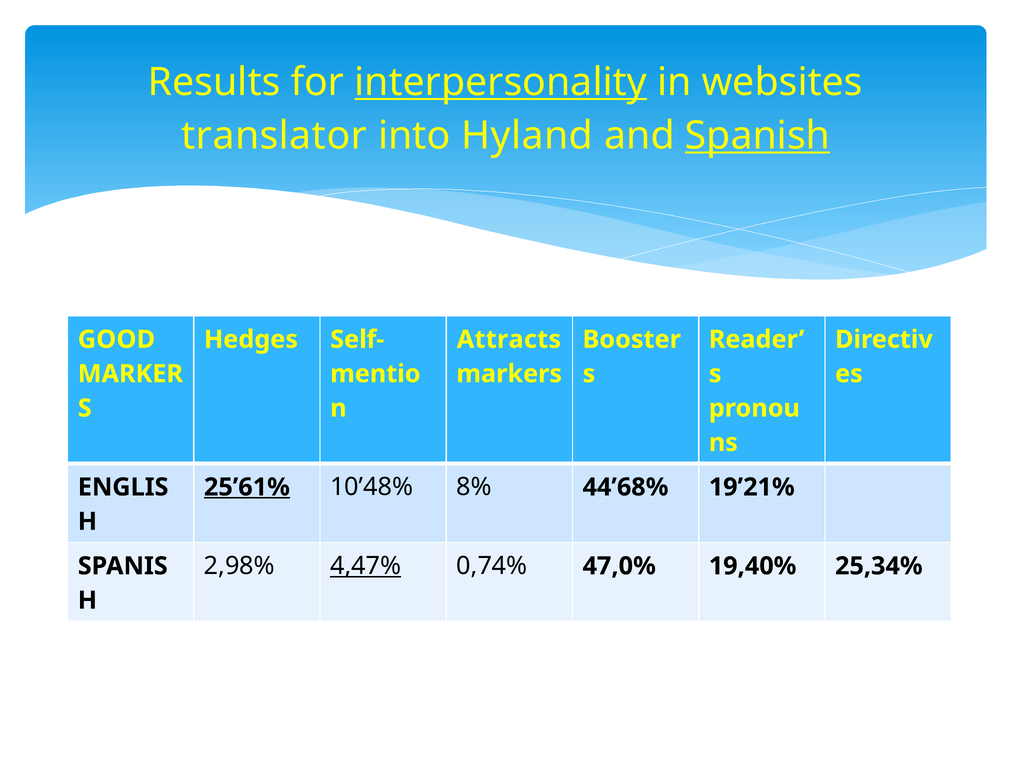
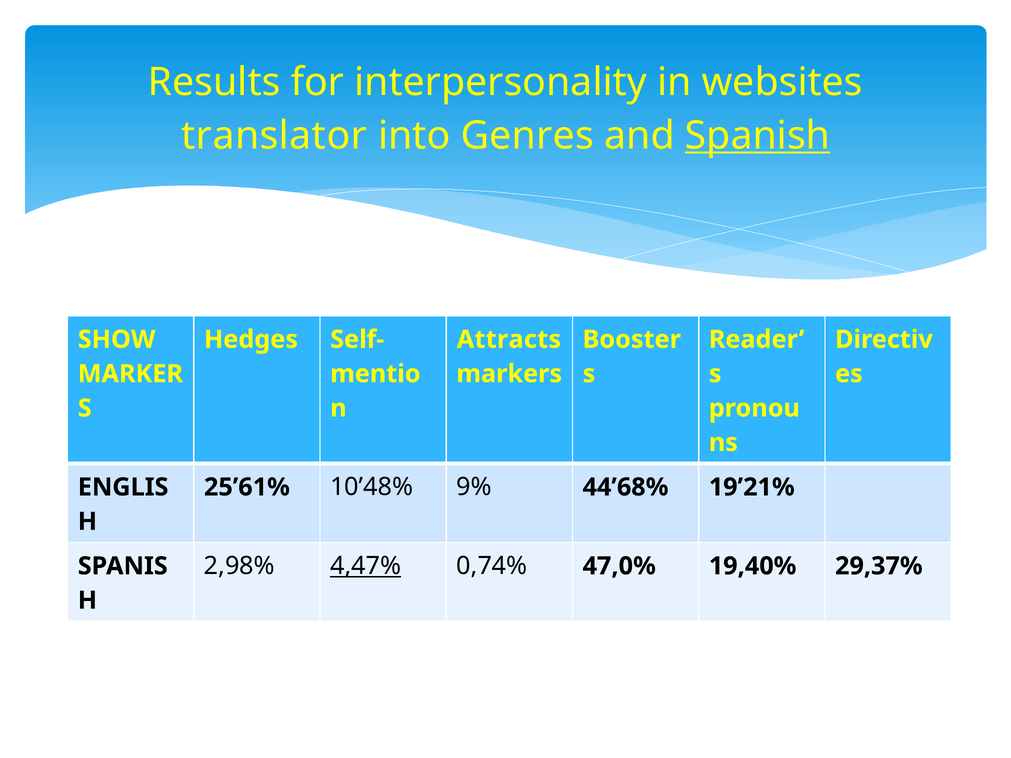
interpersonality underline: present -> none
Hyland: Hyland -> Genres
GOOD: GOOD -> SHOW
25’61% underline: present -> none
8%: 8% -> 9%
25,34%: 25,34% -> 29,37%
